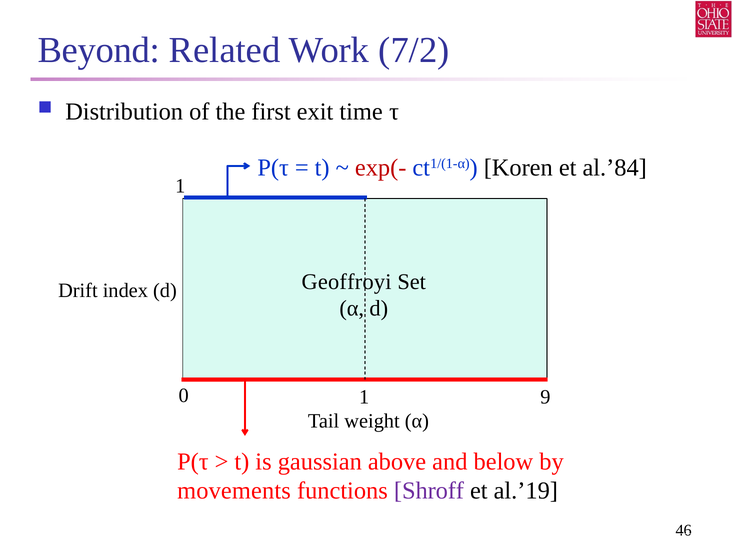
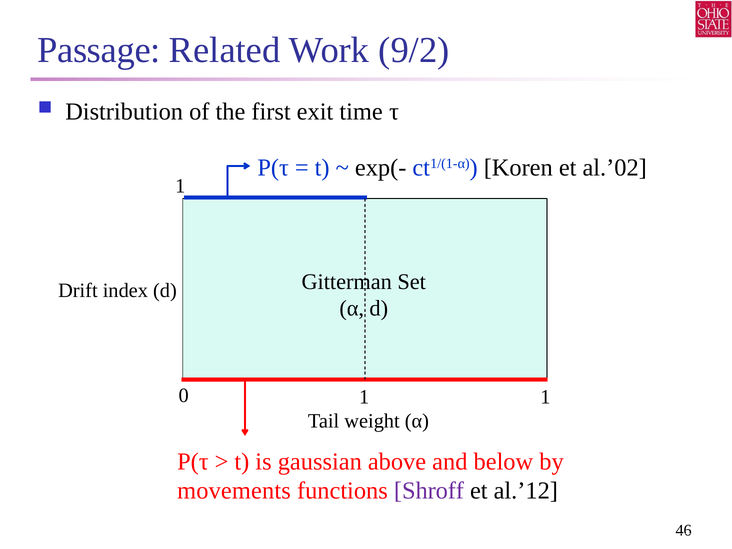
Beyond: Beyond -> Passage
7/2: 7/2 -> 9/2
exp(- colour: red -> black
al.’84: al.’84 -> al.’02
Geoffroyi: Geoffroyi -> Gitterman
0 9: 9 -> 1
al.’19: al.’19 -> al.’12
